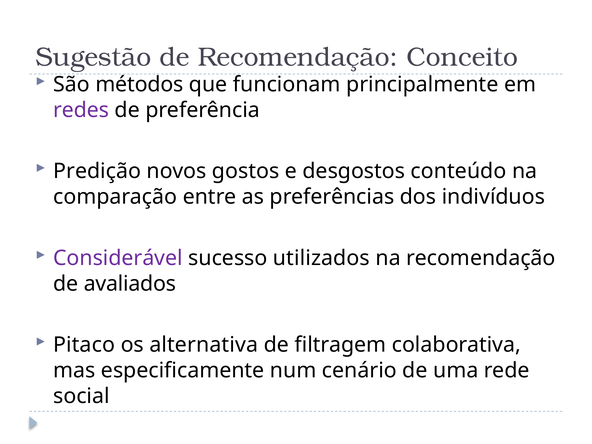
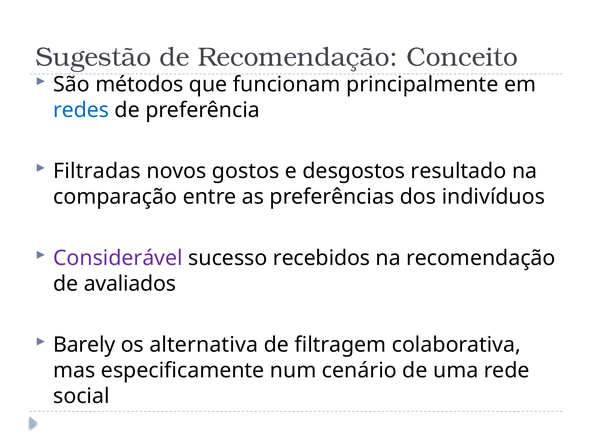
redes colour: purple -> blue
Predição: Predição -> Filtradas
conteúdo: conteúdo -> resultado
utilizados: utilizados -> recebidos
Pitaco: Pitaco -> Barely
